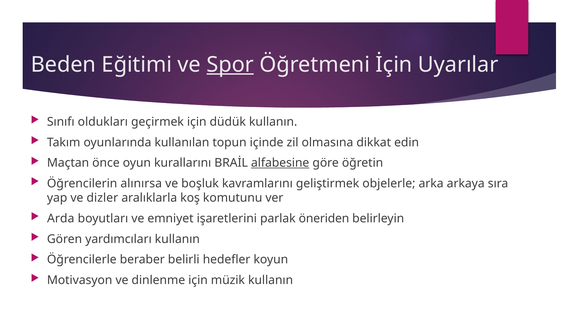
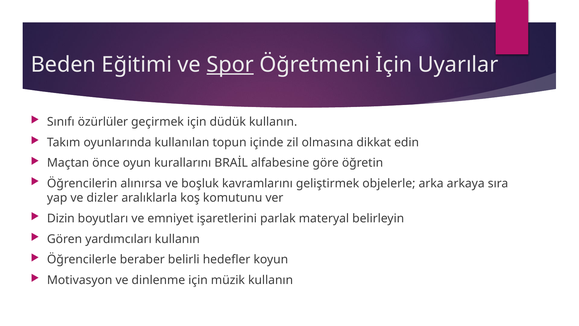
oldukları: oldukları -> özürlüler
alfabesine underline: present -> none
Arda: Arda -> Dizin
öneriden: öneriden -> materyal
